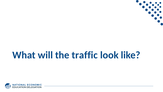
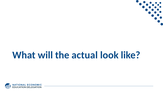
traffic: traffic -> actual
